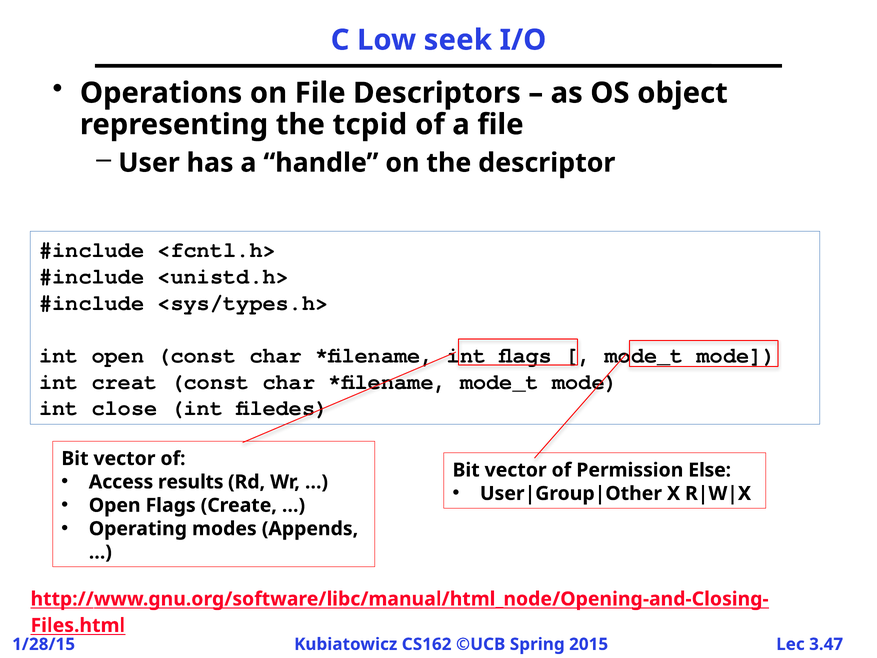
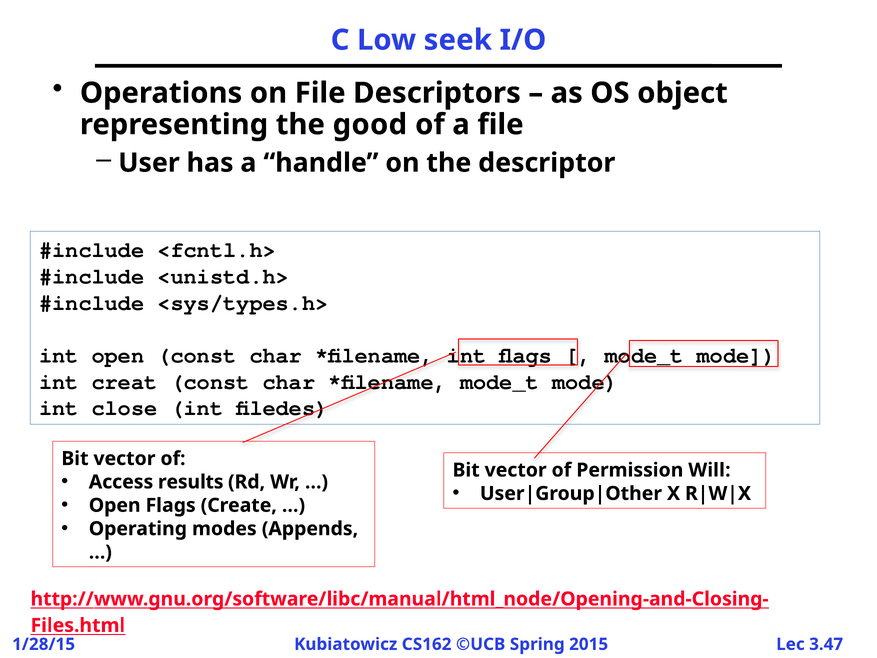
tcpid: tcpid -> good
Else: Else -> Will
